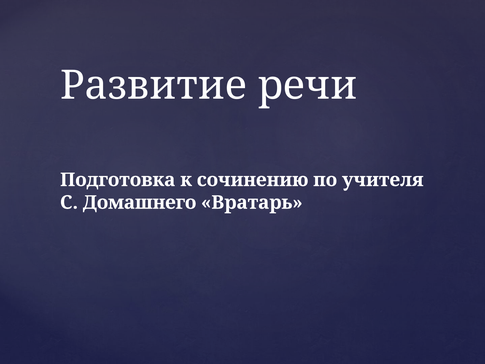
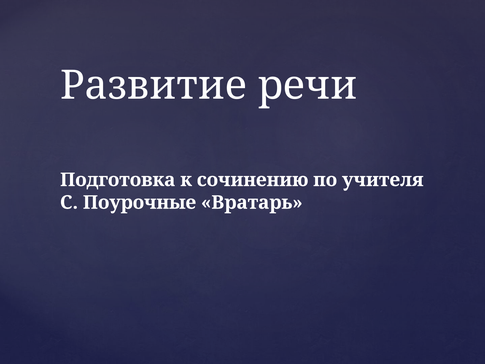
Домашнего: Домашнего -> Поурочные
